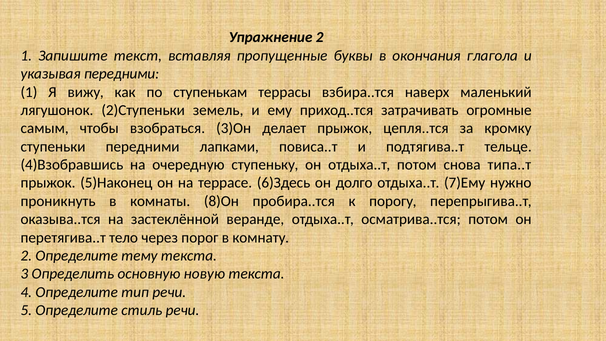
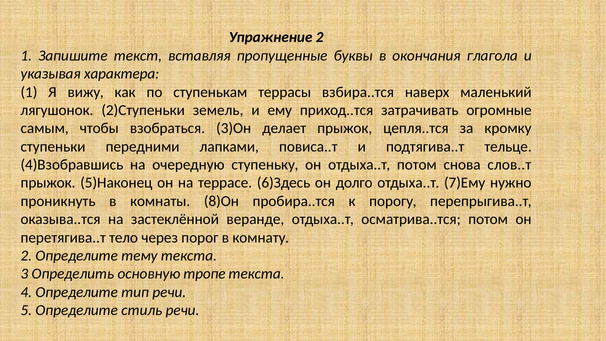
указывая передними: передними -> характера
типа..т: типа..т -> слов..т
новую: новую -> тропе
